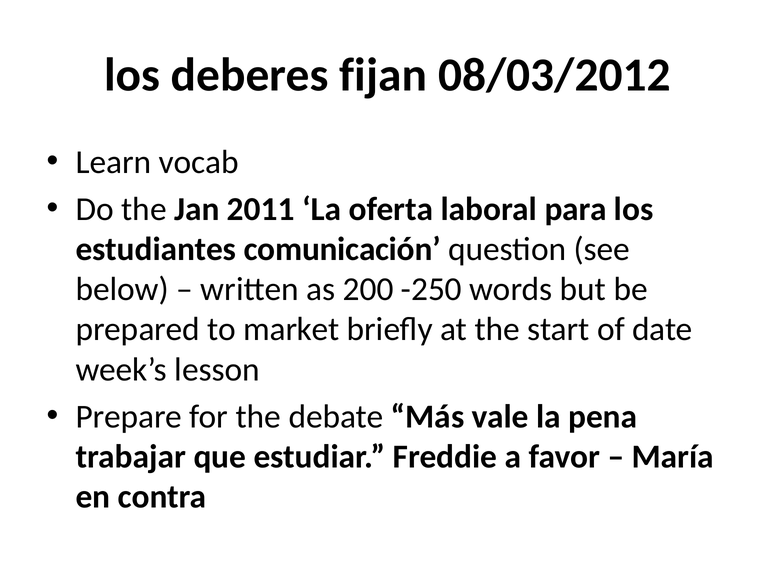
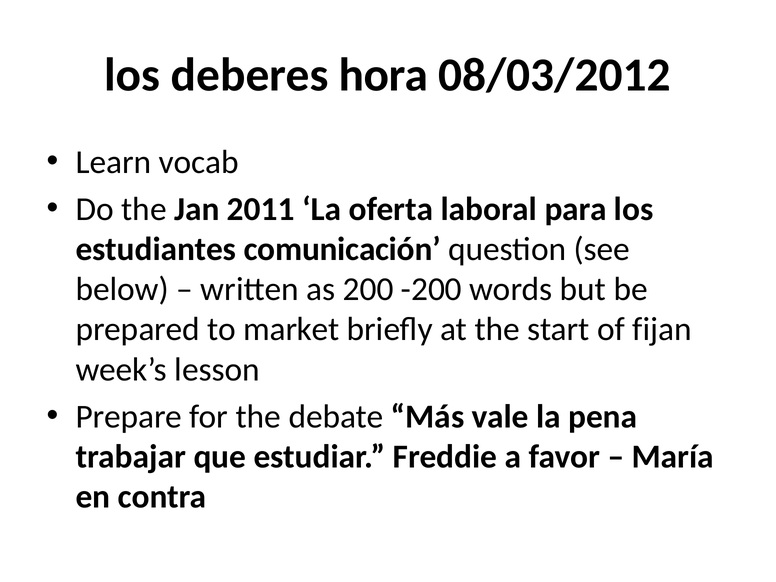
fijan: fijan -> hora
-250: -250 -> -200
date: date -> fijan
